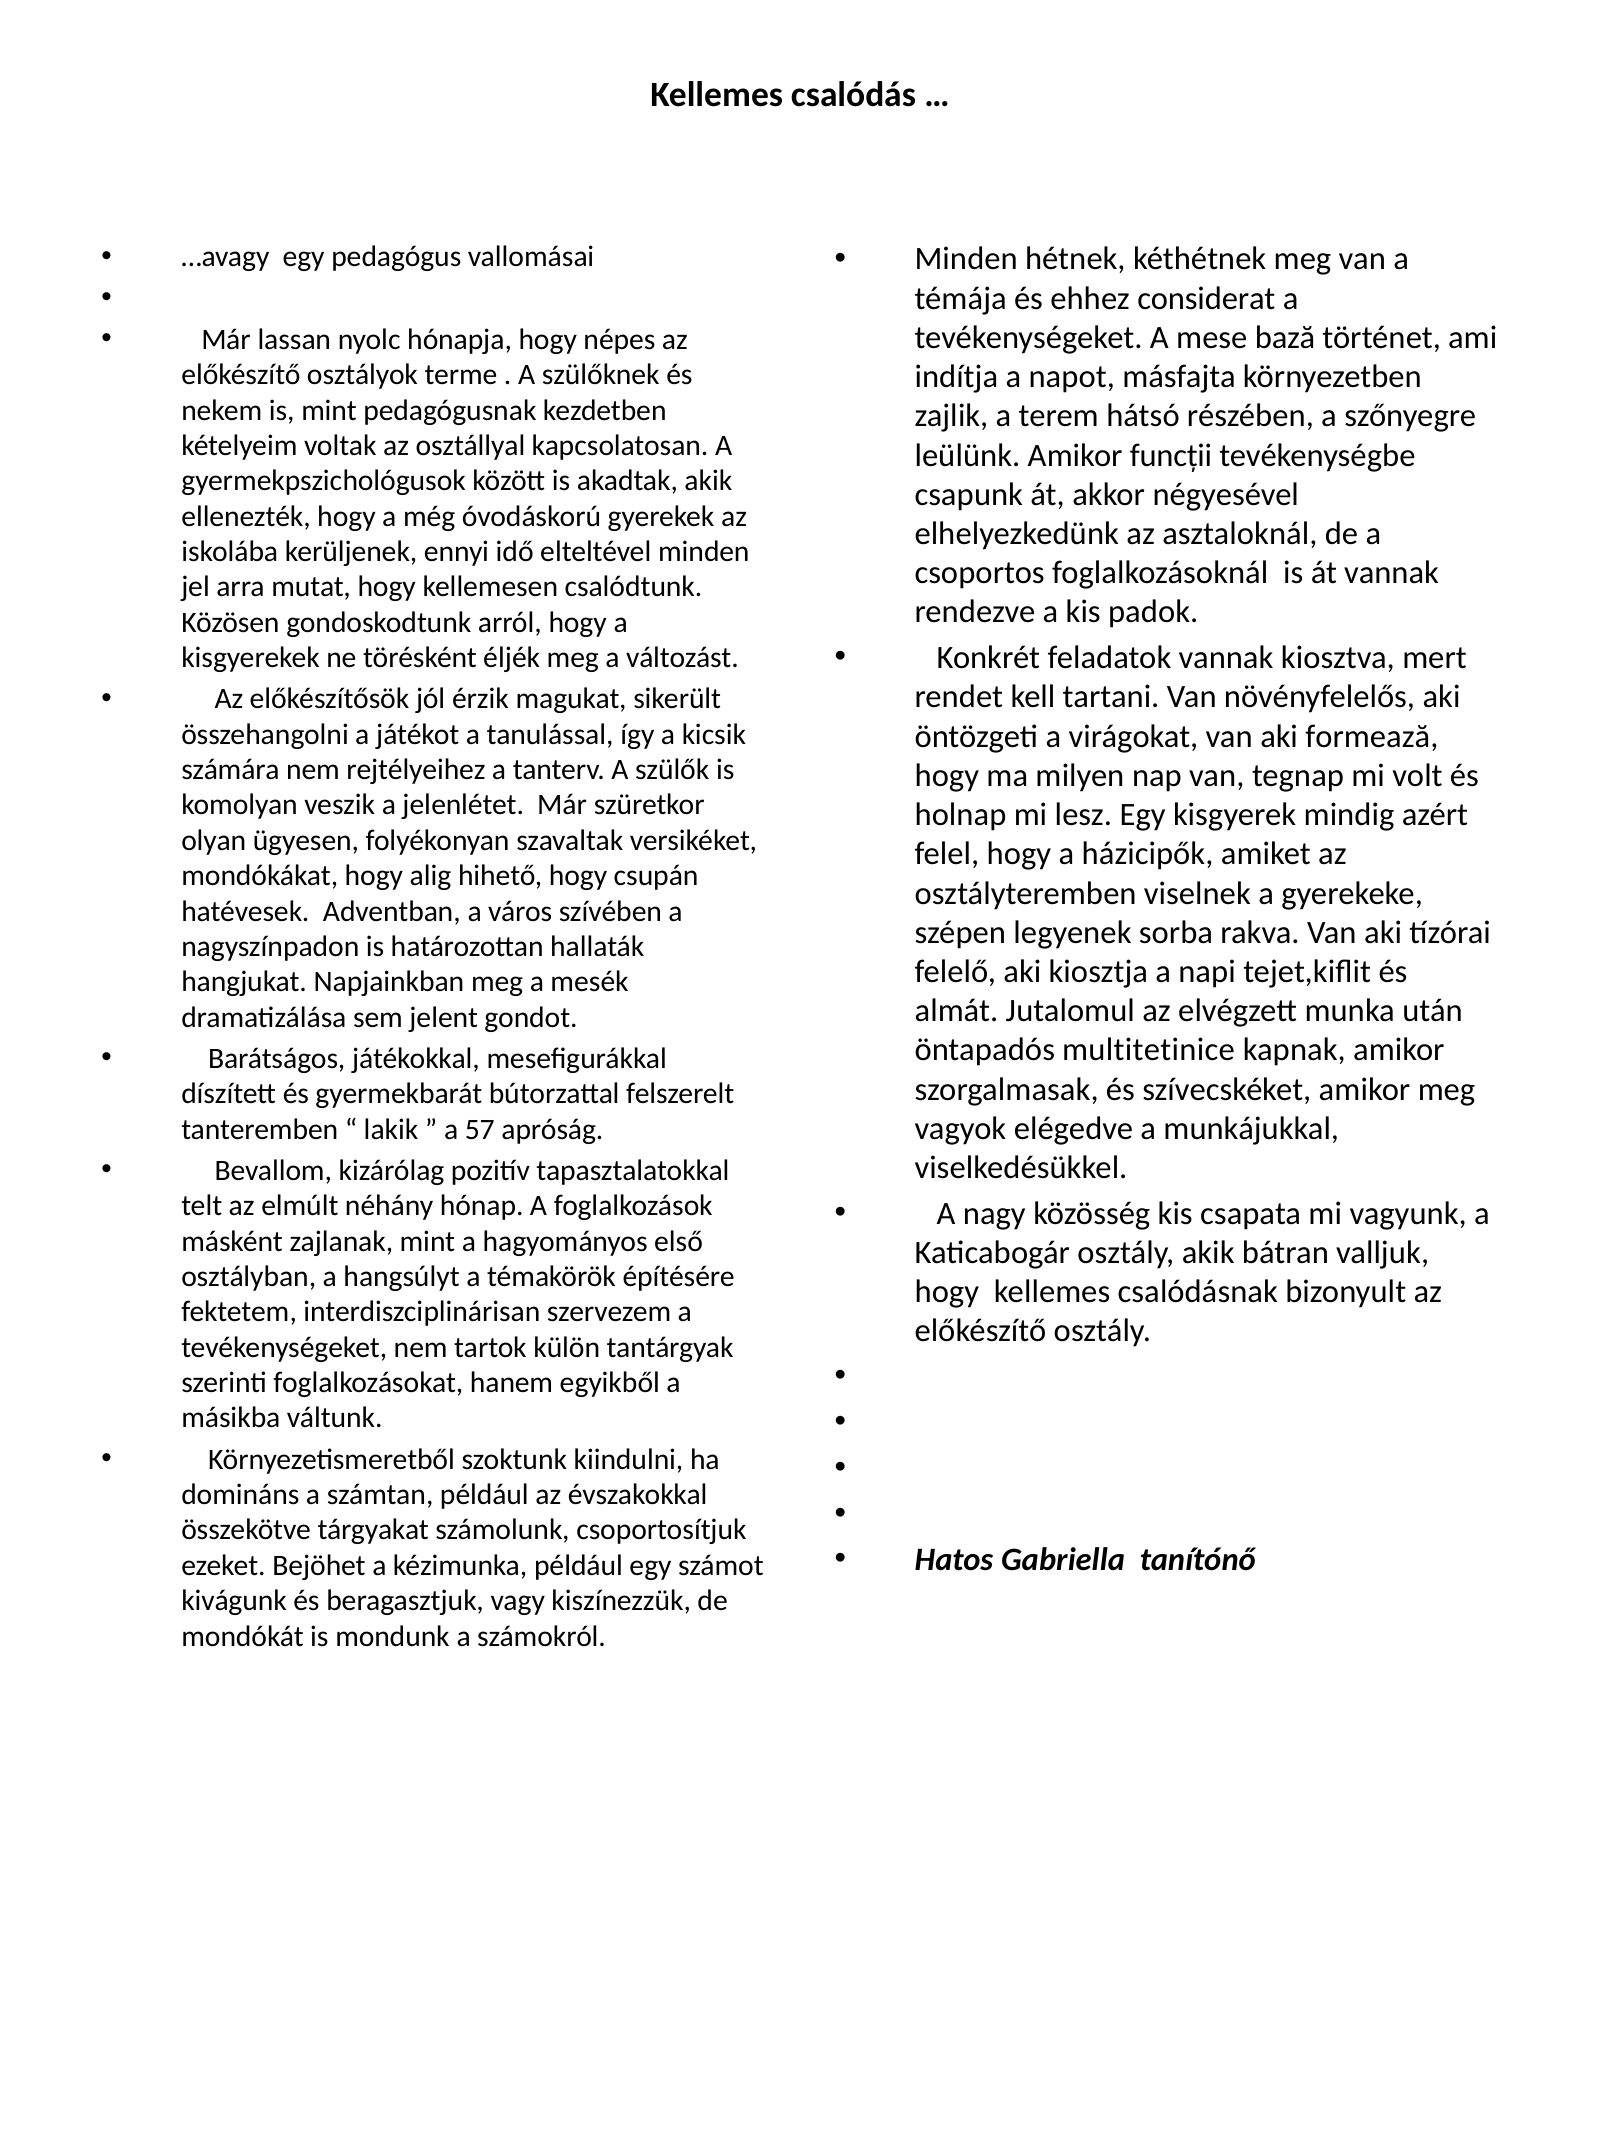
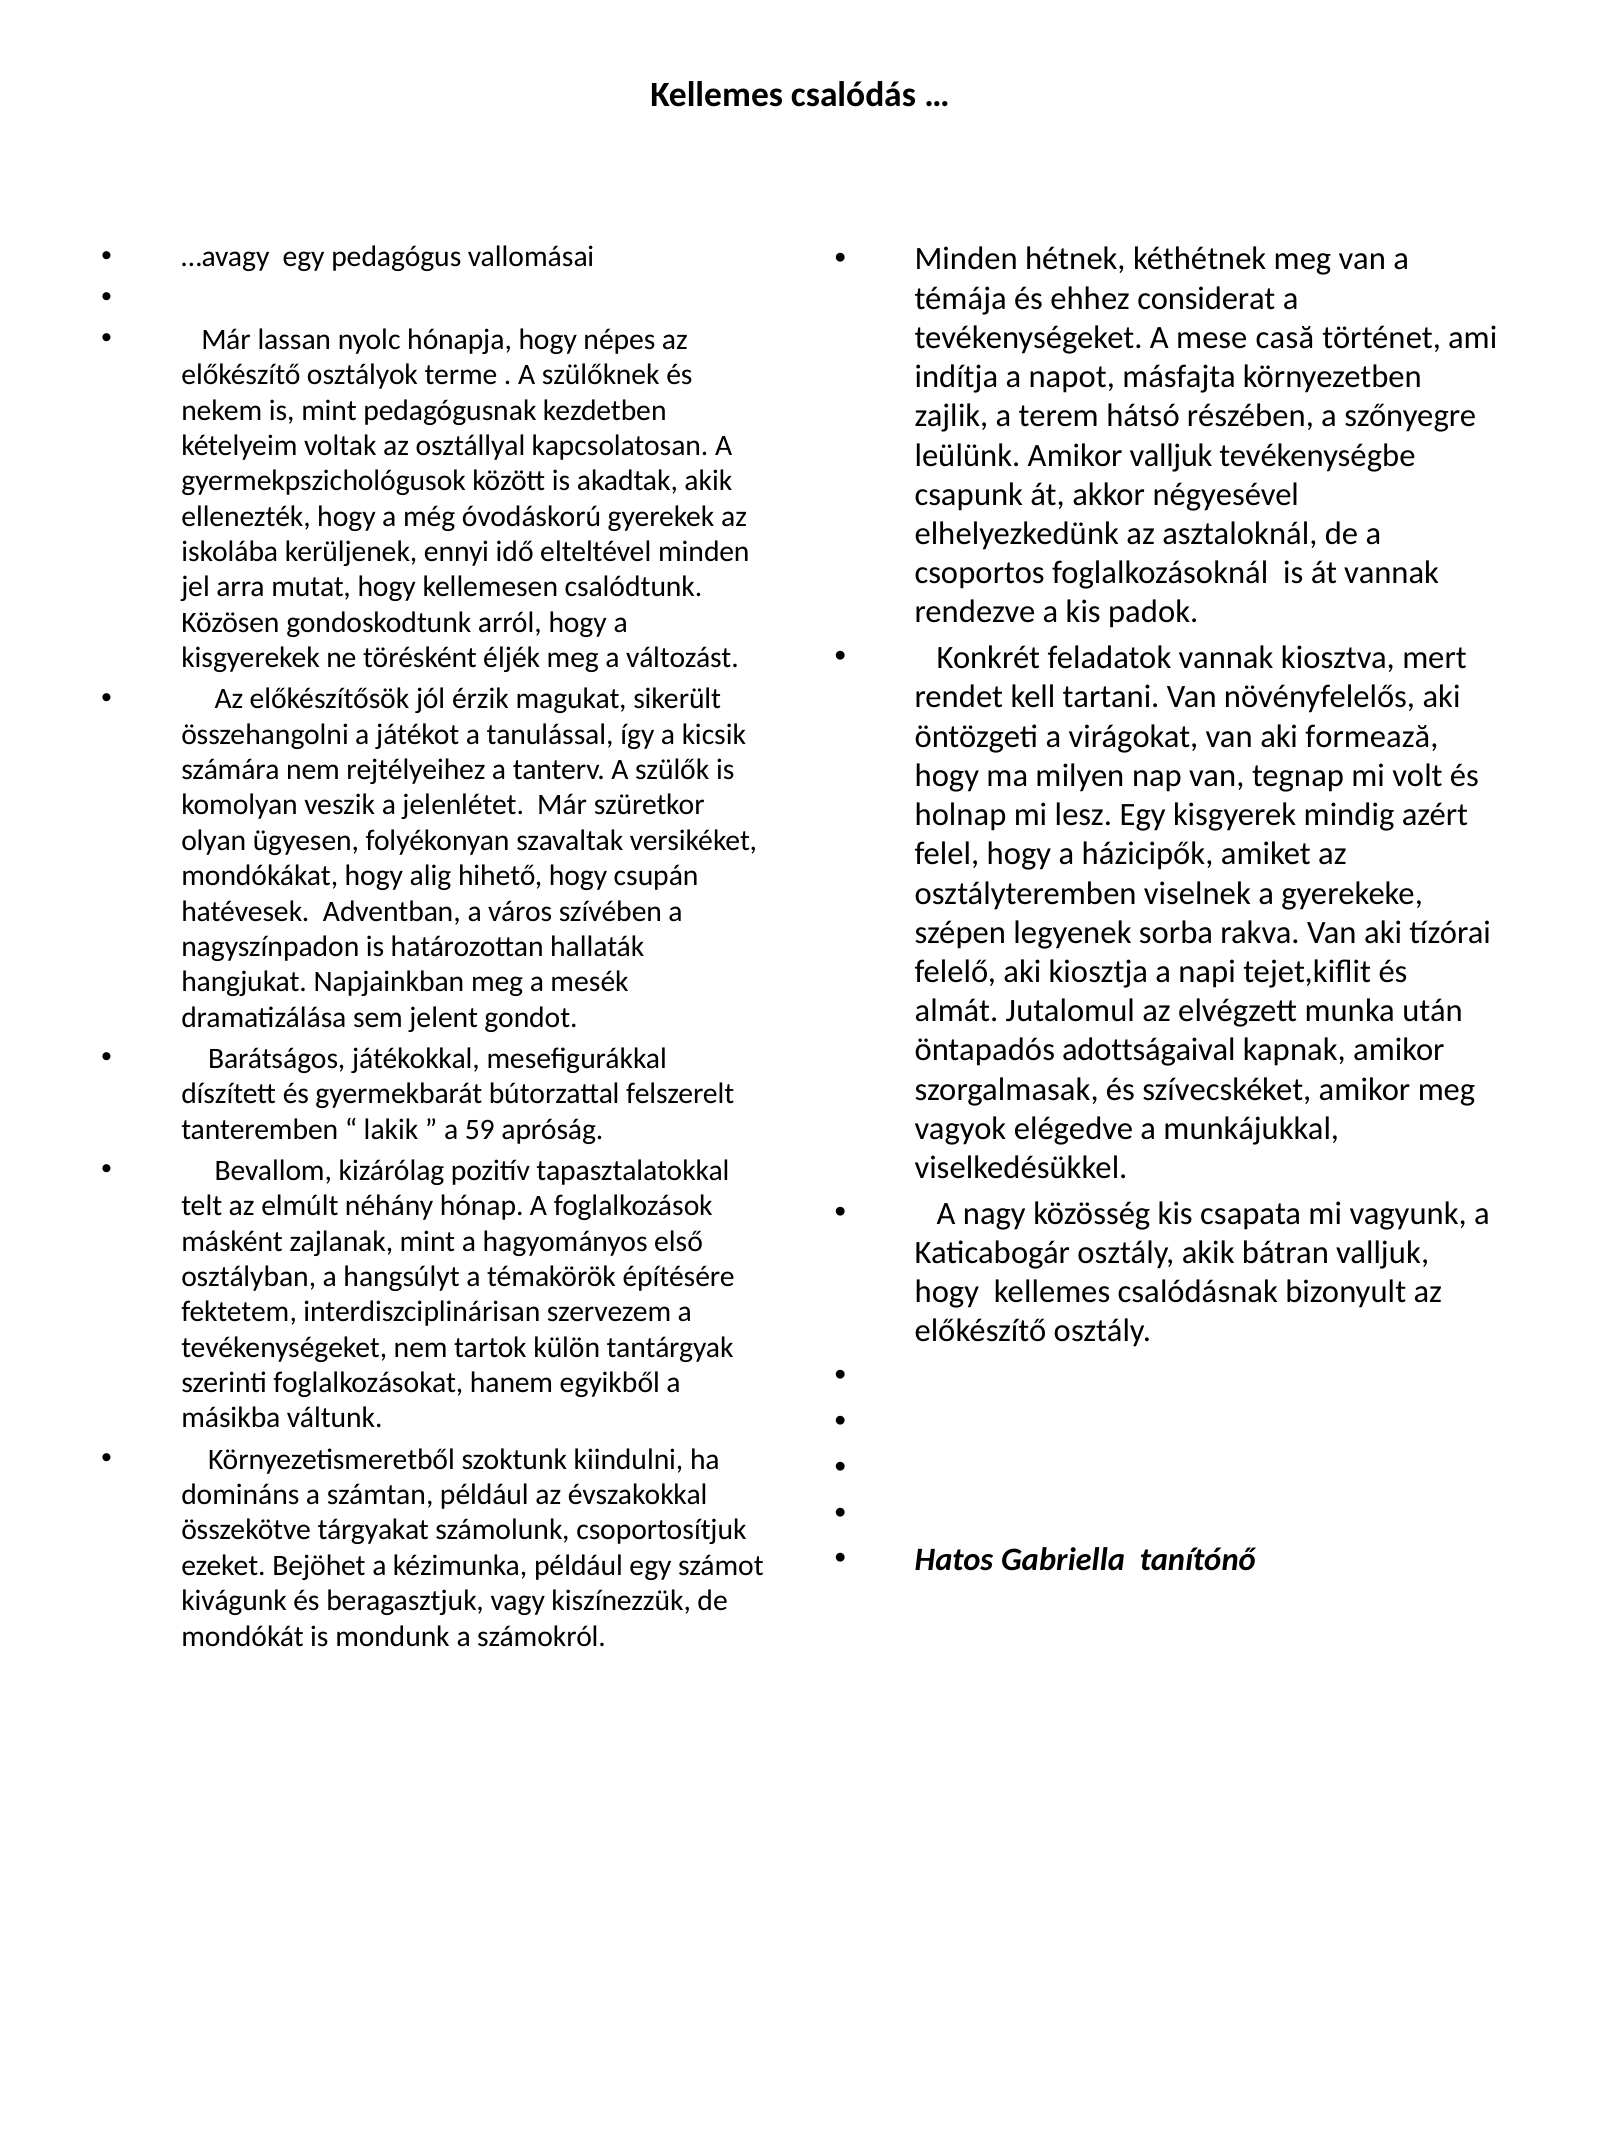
bază: bază -> casă
Amikor funcţii: funcţii -> valljuk
multitetinice: multitetinice -> adottságaival
57: 57 -> 59
